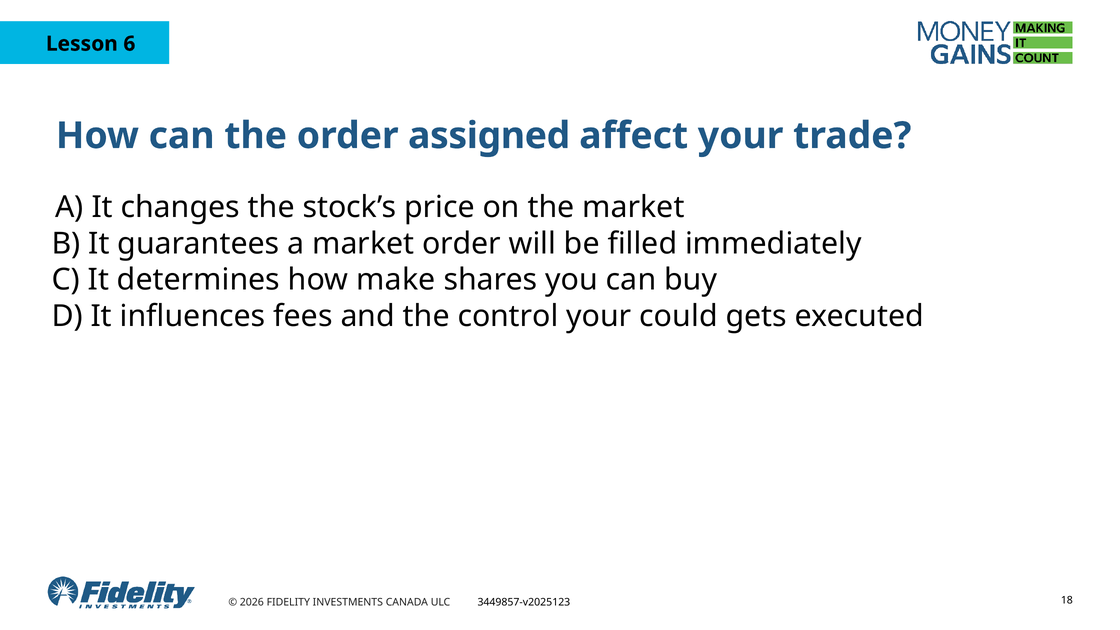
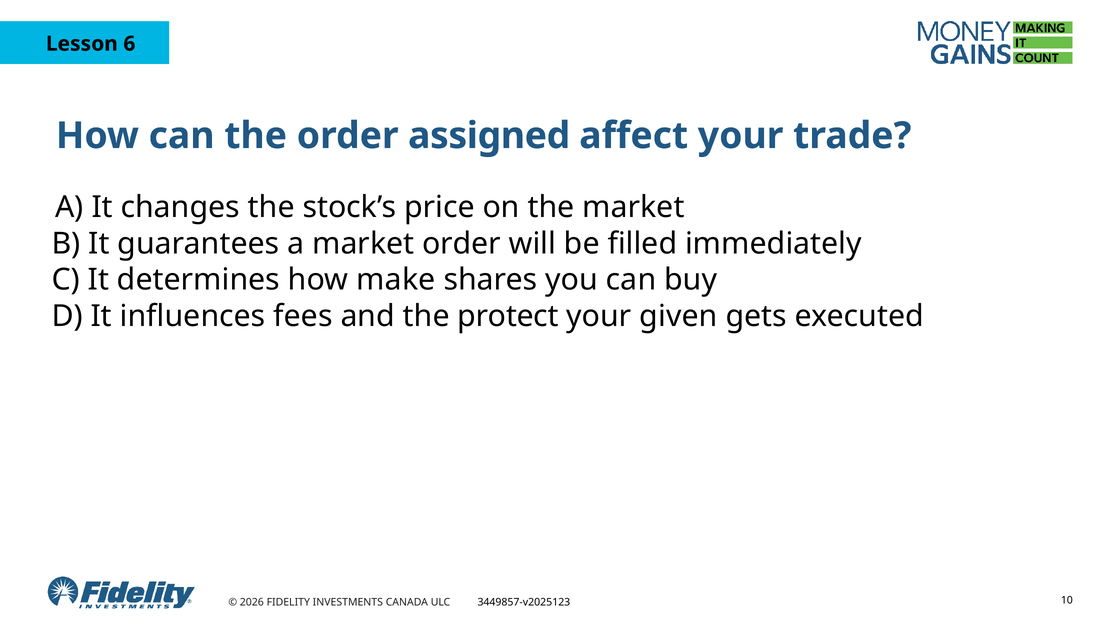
control: control -> protect
could: could -> given
18: 18 -> 10
